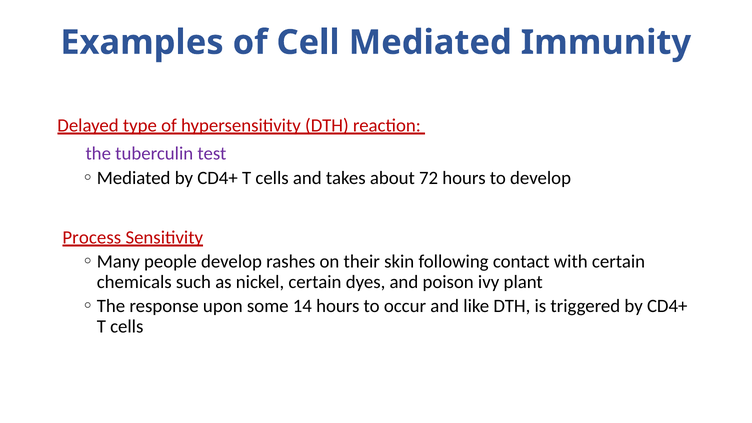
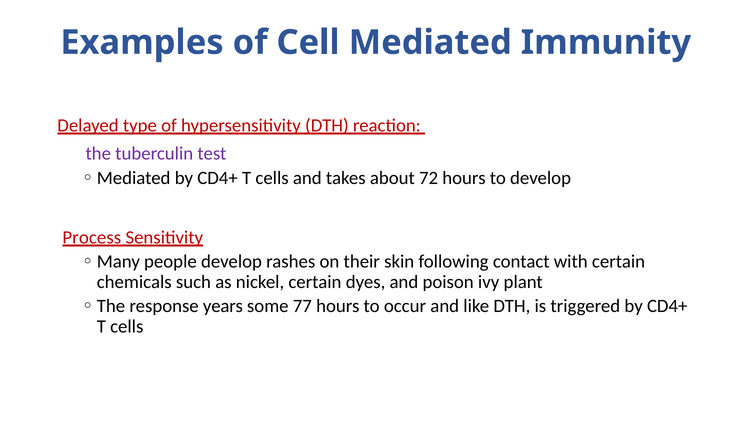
upon: upon -> years
14: 14 -> 77
